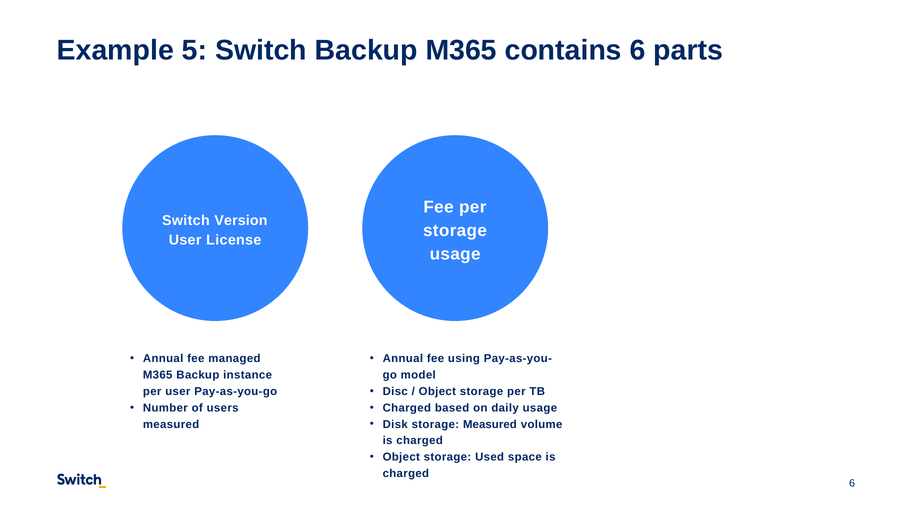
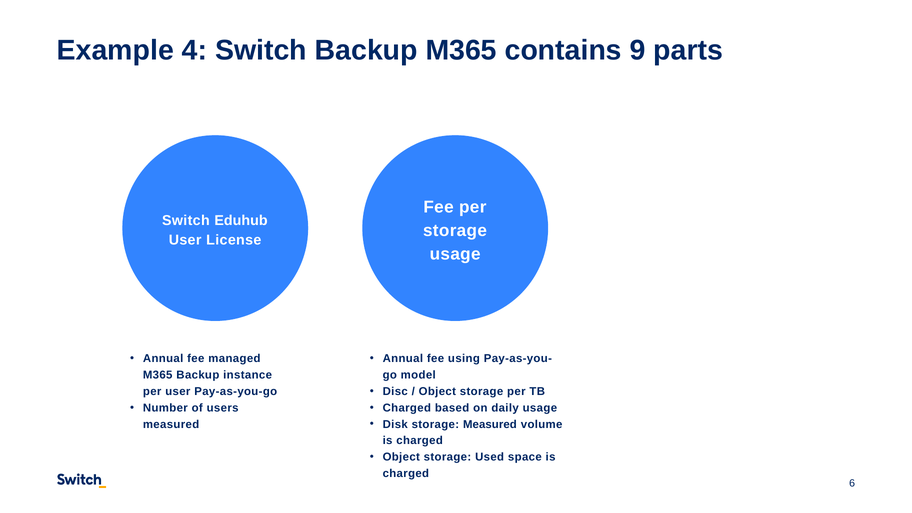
5: 5 -> 4
contains 6: 6 -> 9
Version: Version -> Eduhub
